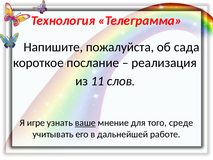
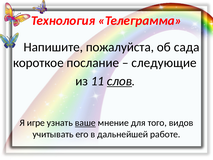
реализация: реализация -> следующие
слов underline: none -> present
среде: среде -> видов
